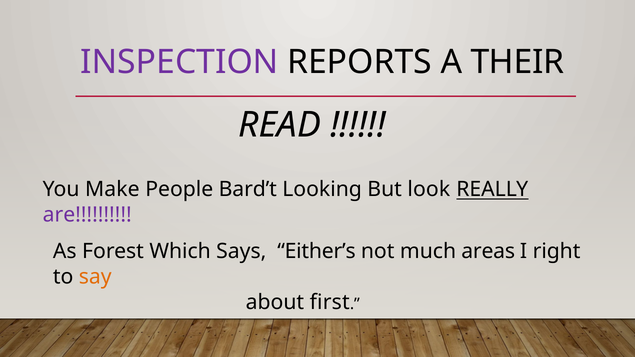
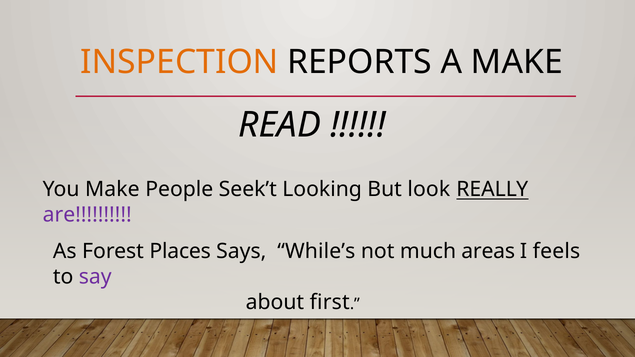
INSPECTION colour: purple -> orange
A THEIR: THEIR -> MAKE
Bard’t: Bard’t -> Seek’t
Which: Which -> Places
Either’s: Either’s -> While’s
right: right -> feels
say colour: orange -> purple
